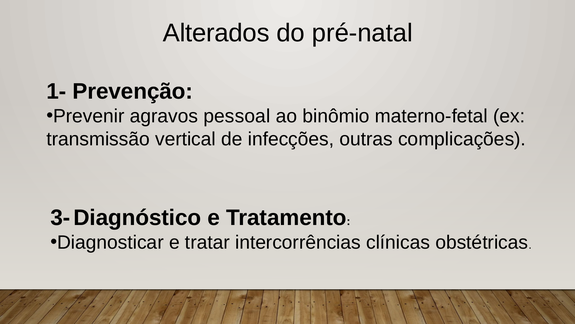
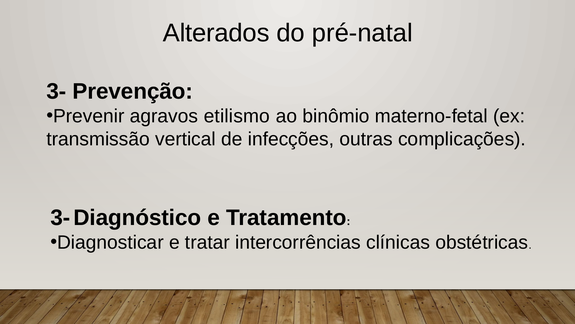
1- at (56, 91): 1- -> 3-
pessoal: pessoal -> etilismo
